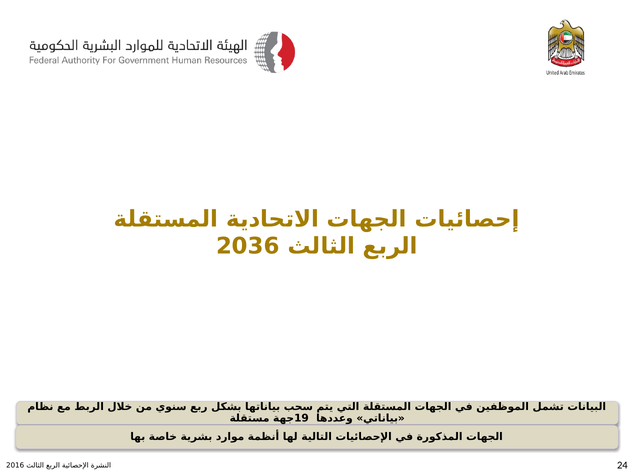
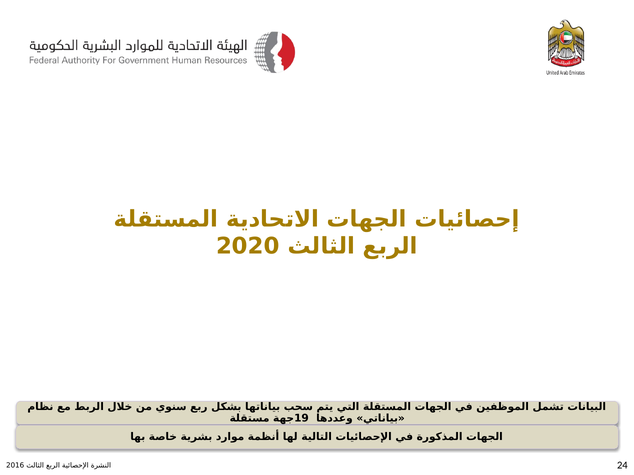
2036: 2036 -> 2020
